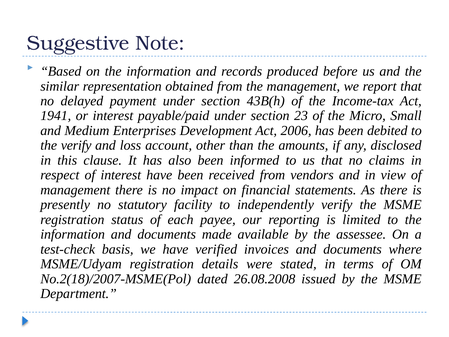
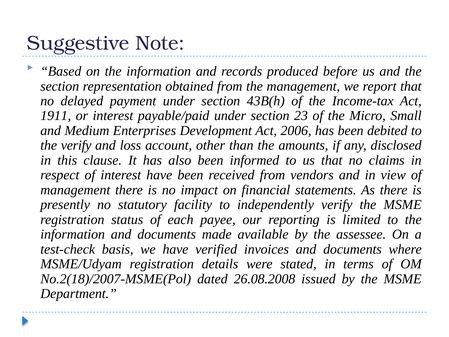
similar at (60, 86): similar -> section
1941: 1941 -> 1911
